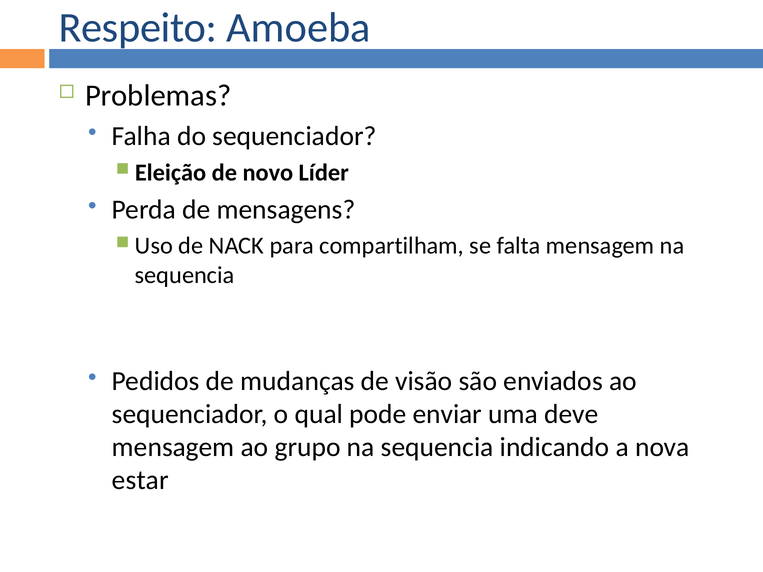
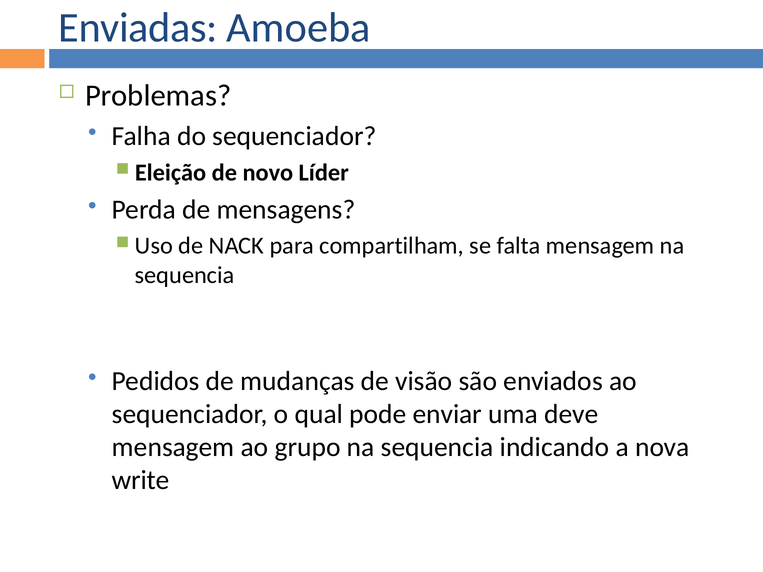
Respeito: Respeito -> Enviadas
estar: estar -> write
